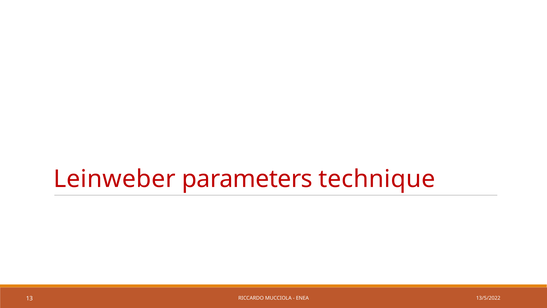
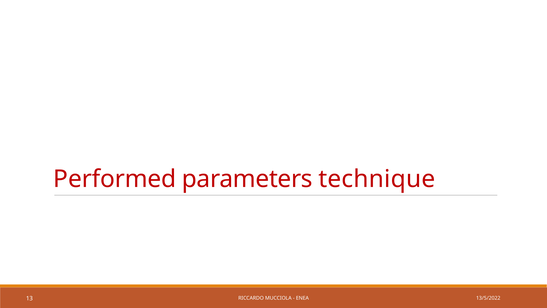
Leinweber: Leinweber -> Performed
